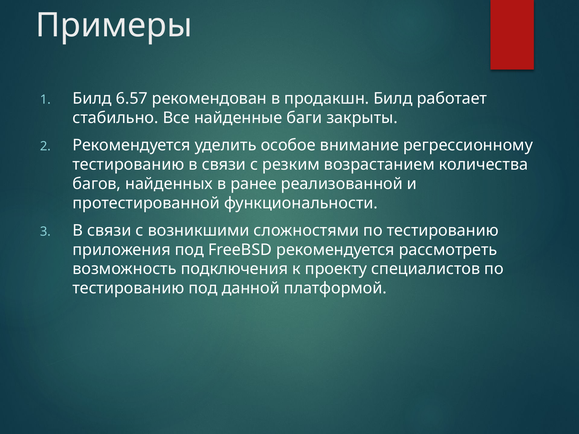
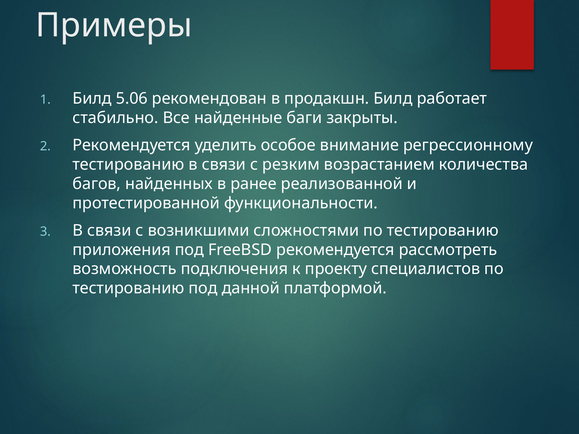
6.57: 6.57 -> 5.06
